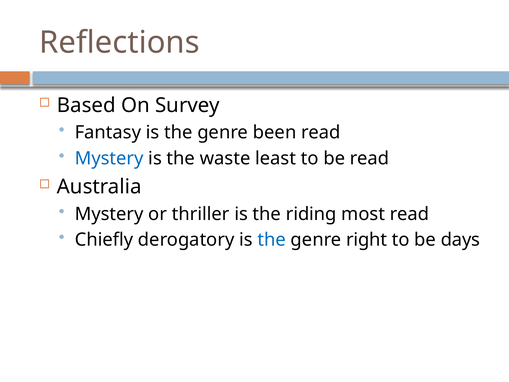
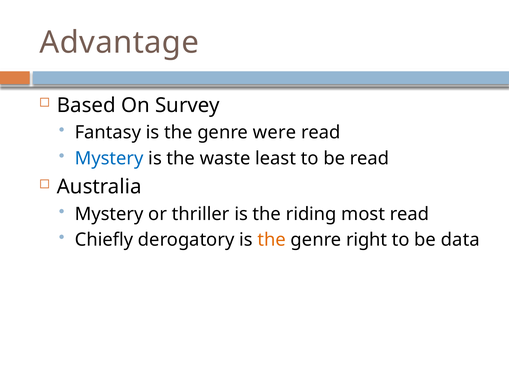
Reflections: Reflections -> Advantage
been: been -> were
the at (272, 240) colour: blue -> orange
days: days -> data
